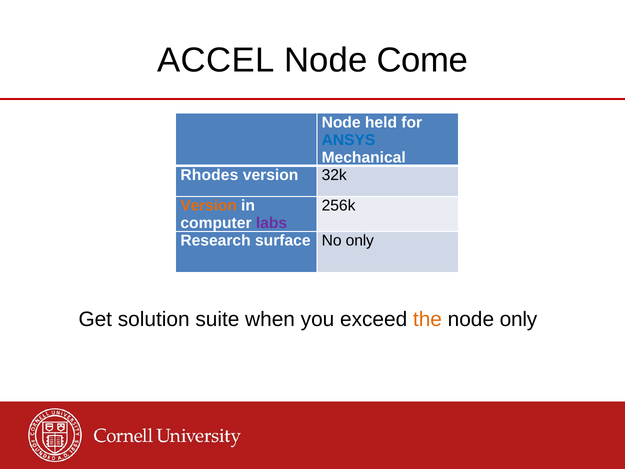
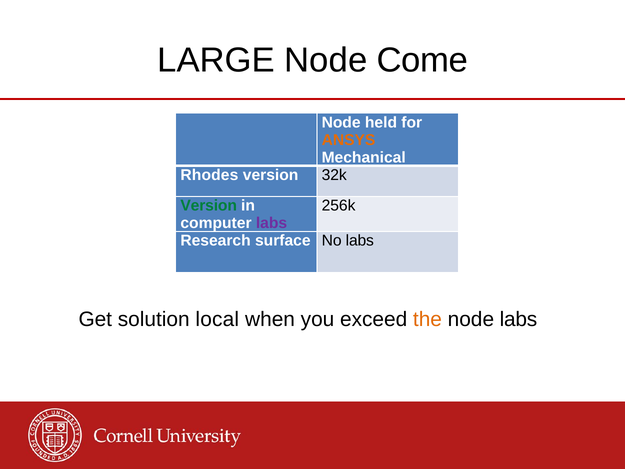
ACCEL: ACCEL -> LARGE
ANSYS colour: blue -> orange
Version at (209, 205) colour: orange -> green
No only: only -> labs
suite: suite -> local
node only: only -> labs
